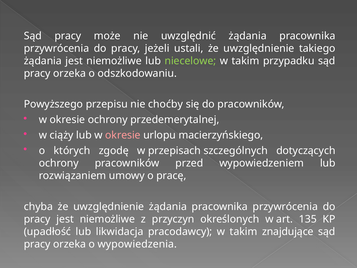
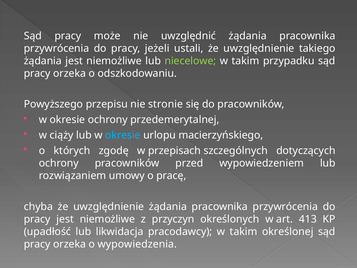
choćby: choćby -> stronie
okresie at (123, 135) colour: pink -> light blue
135: 135 -> 413
znajdujące: znajdujące -> określonej
